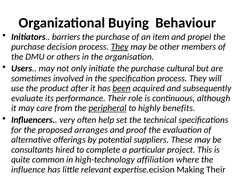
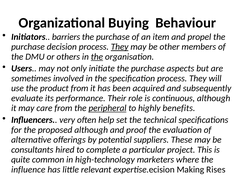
the at (97, 56) underline: none -> present
cultural: cultural -> aspects
product after: after -> from
been underline: present -> none
proposed arranges: arranges -> although
affiliation: affiliation -> marketers
Making Their: Their -> Rises
